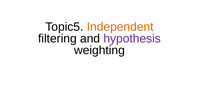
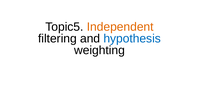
hypothesis colour: purple -> blue
